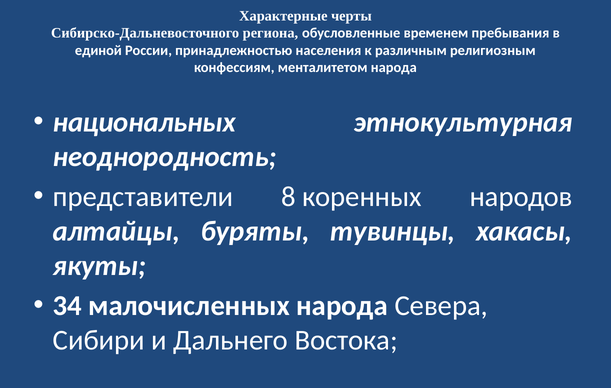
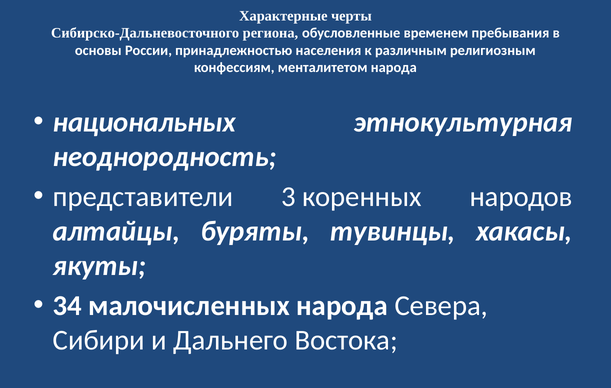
единой: единой -> основы
8: 8 -> 3
